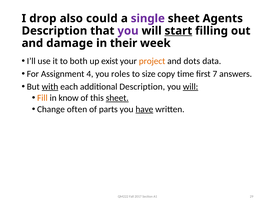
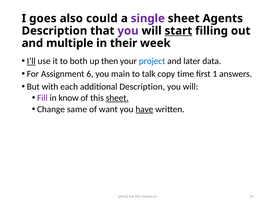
drop: drop -> goes
damage: damage -> multiple
I’ll underline: none -> present
exist: exist -> then
project colour: orange -> blue
dots: dots -> later
4: 4 -> 6
roles: roles -> main
size: size -> talk
7: 7 -> 1
with underline: present -> none
will at (191, 87) underline: present -> none
Fill colour: orange -> purple
often: often -> same
parts: parts -> want
